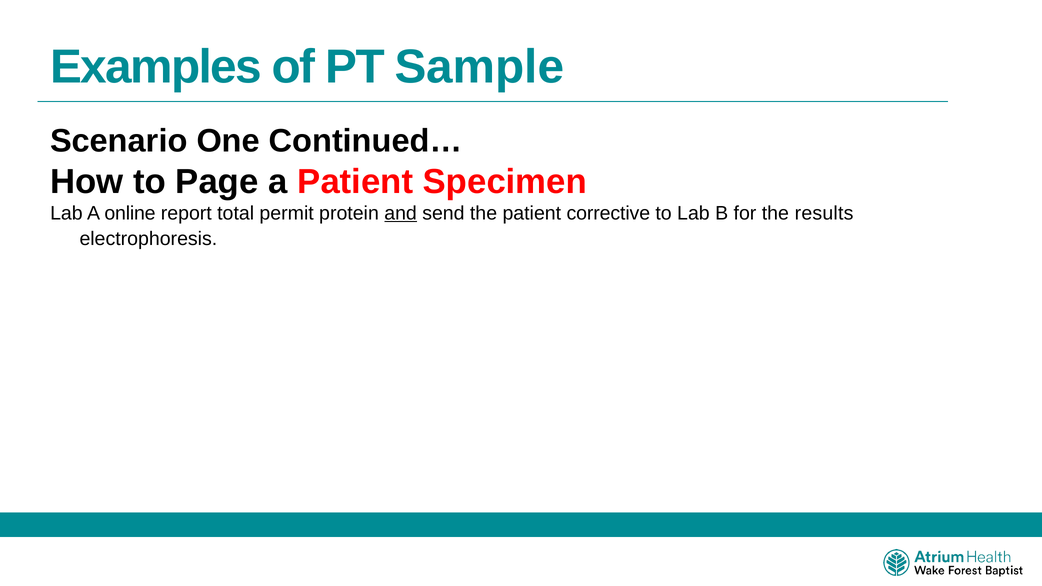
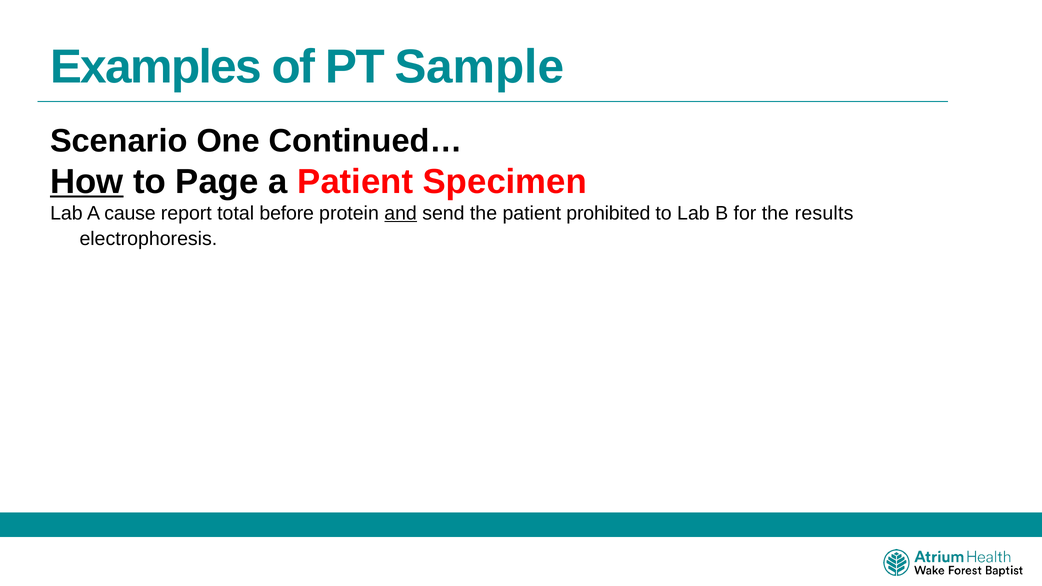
How underline: none -> present
online: online -> cause
permit: permit -> before
corrective: corrective -> prohibited
